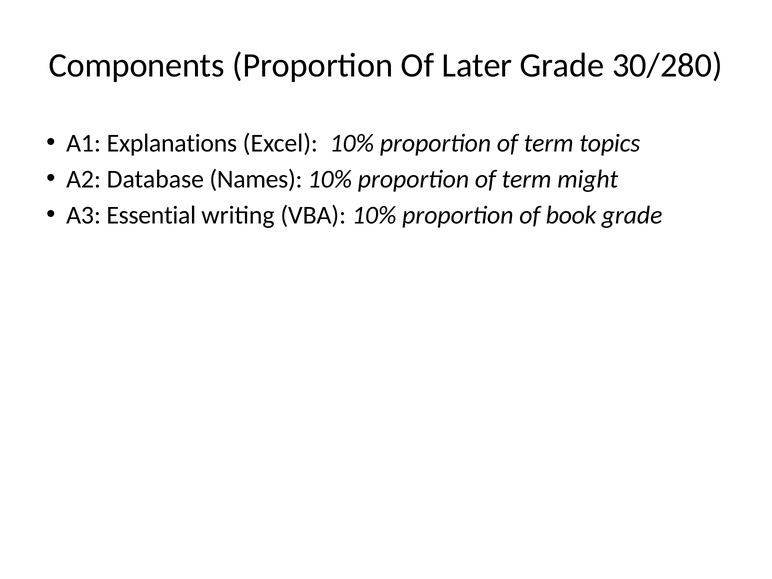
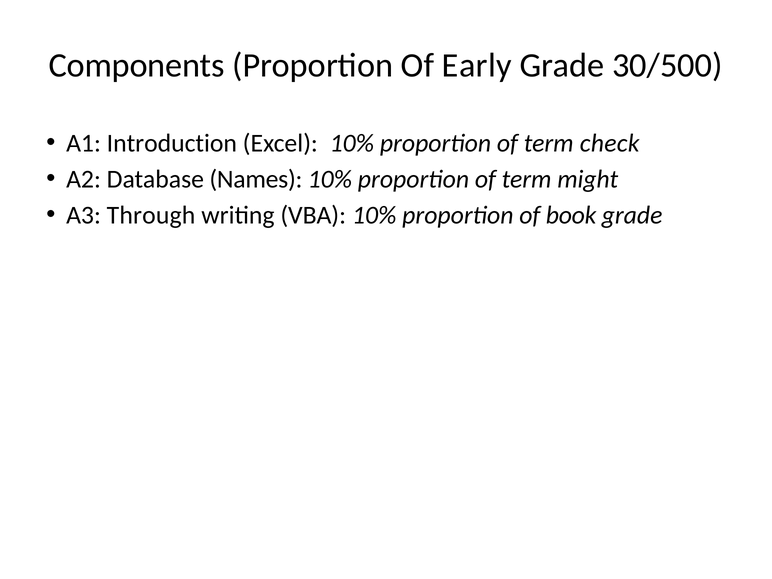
Later: Later -> Early
30/280: 30/280 -> 30/500
Explanations: Explanations -> Introduction
topics: topics -> check
Essential: Essential -> Through
